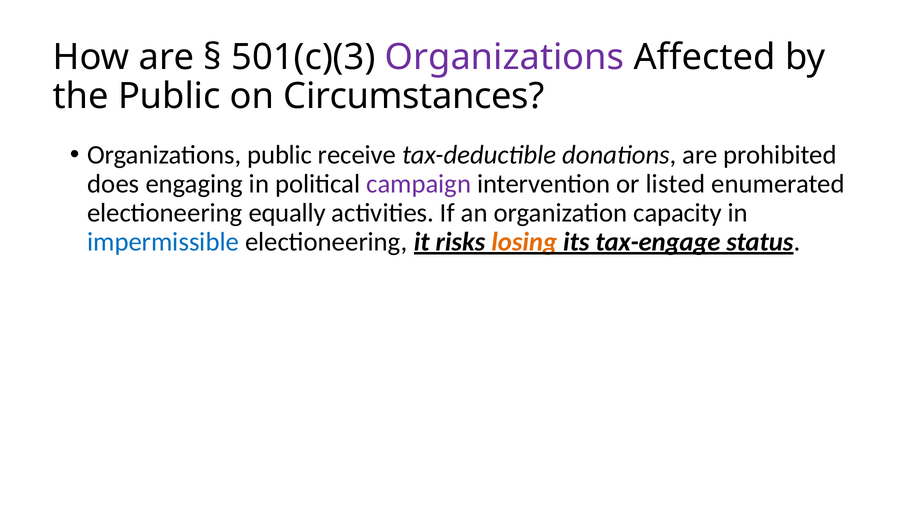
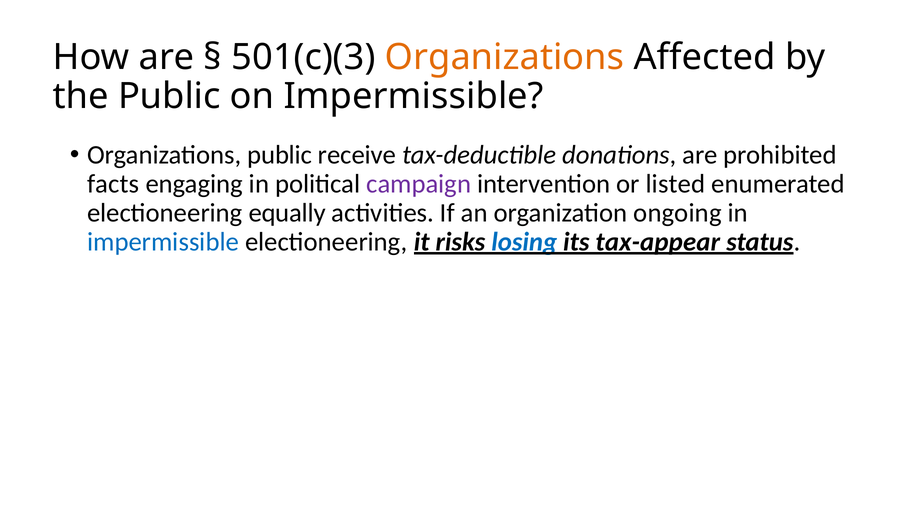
Organizations at (505, 57) colour: purple -> orange
on Circumstances: Circumstances -> Impermissible
does: does -> facts
capacity: capacity -> ongoing
losing colour: orange -> blue
tax-engage: tax-engage -> tax-appear
